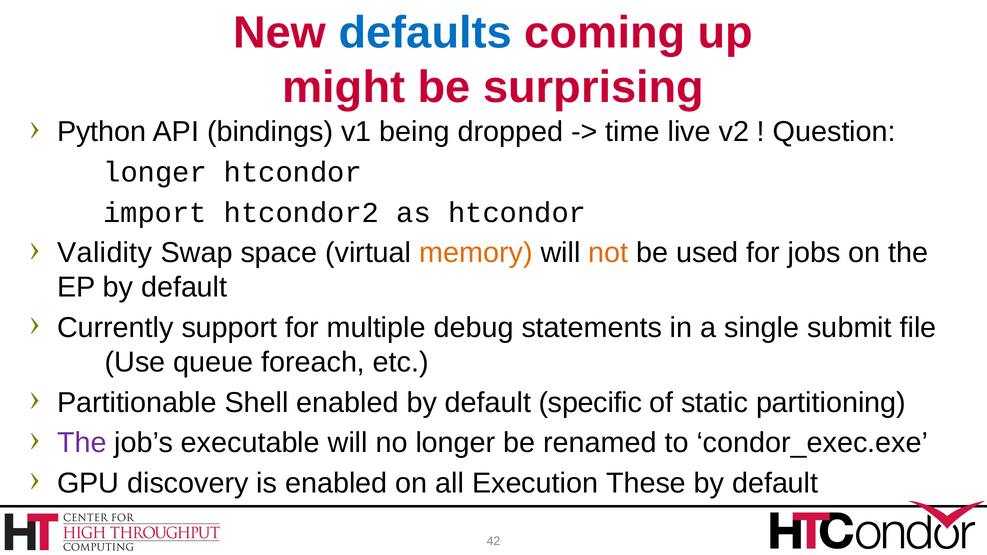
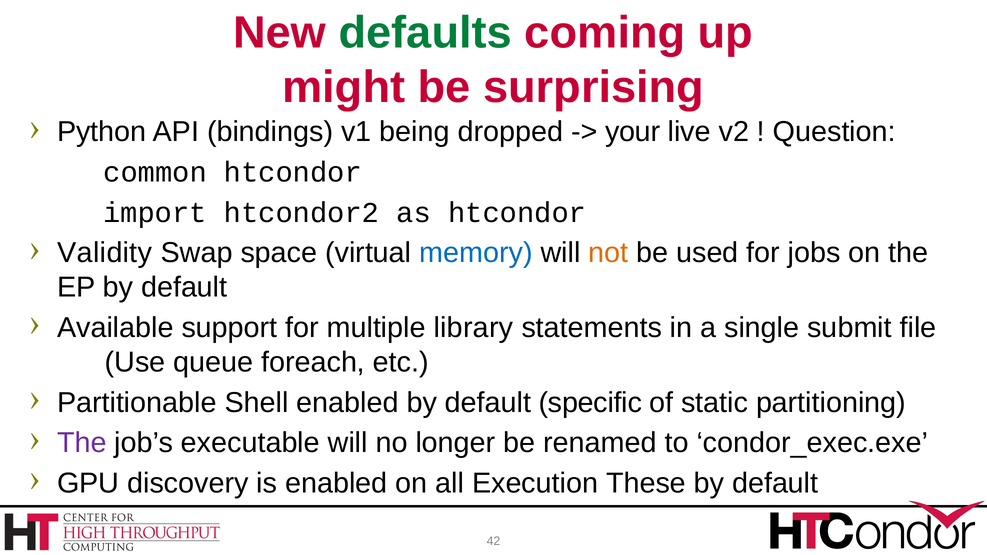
defaults colour: blue -> green
time: time -> your
longer at (155, 172): longer -> common
memory colour: orange -> blue
Currently: Currently -> Available
debug: debug -> library
